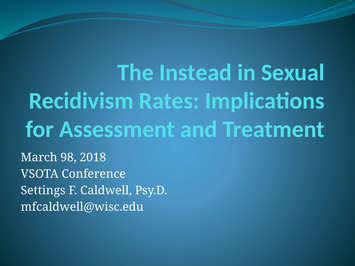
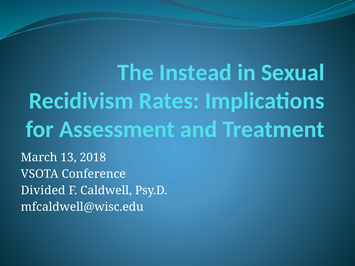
98: 98 -> 13
Settings: Settings -> Divided
